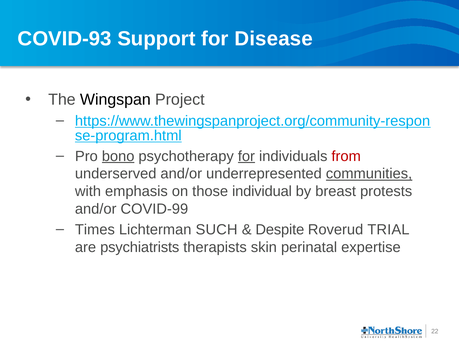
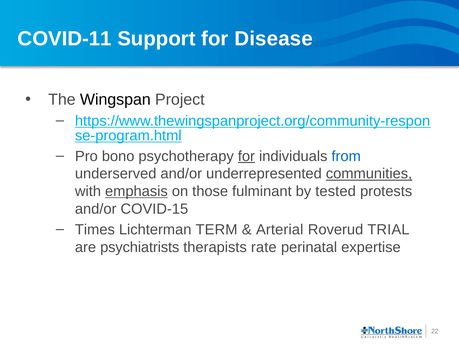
COVID-93: COVID-93 -> COVID-11
bono underline: present -> none
from colour: red -> blue
emphasis underline: none -> present
individual: individual -> fulminant
breast: breast -> tested
COVID-99: COVID-99 -> COVID-15
SUCH: SUCH -> TERM
Despite: Despite -> Arterial
skin: skin -> rate
